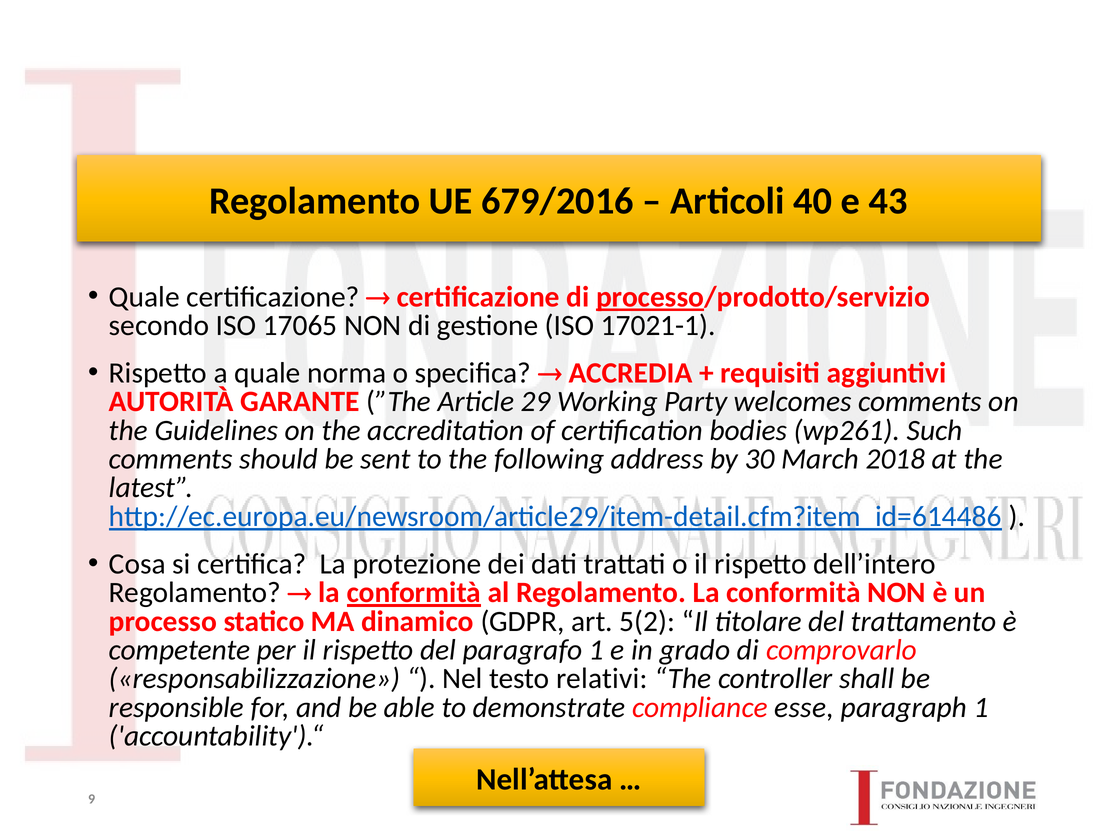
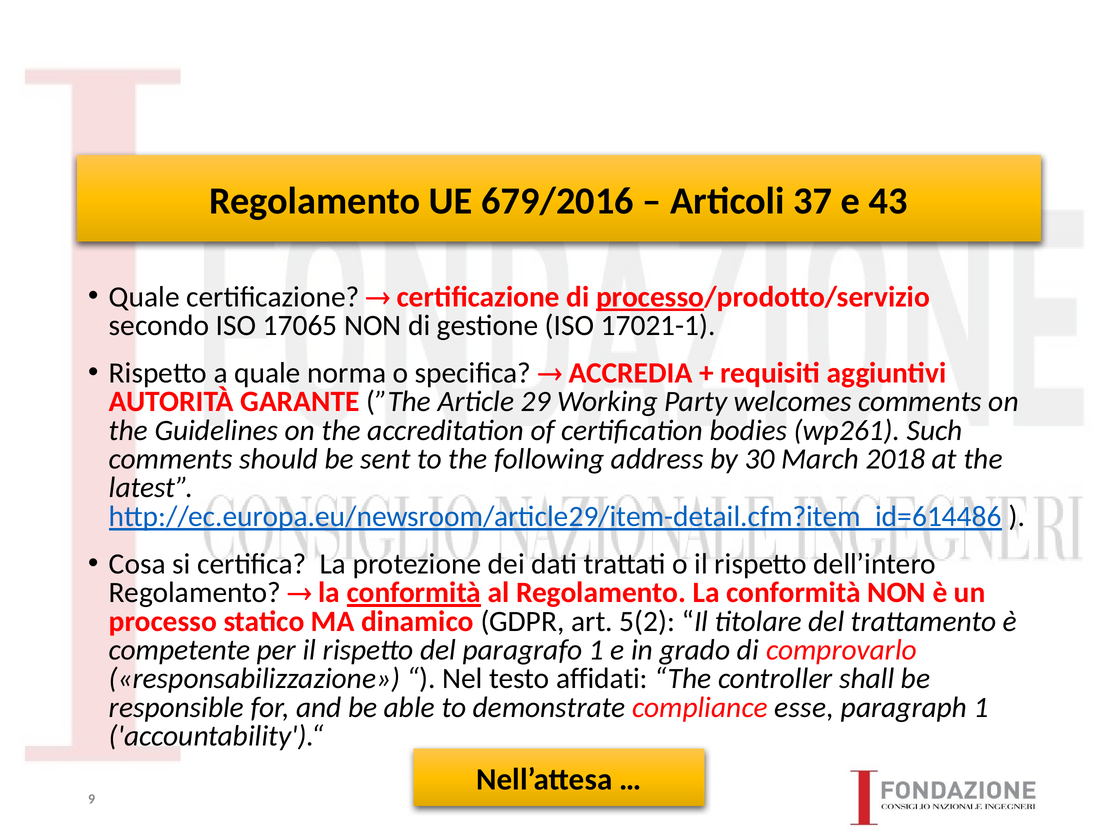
40: 40 -> 37
relativi: relativi -> affidati
